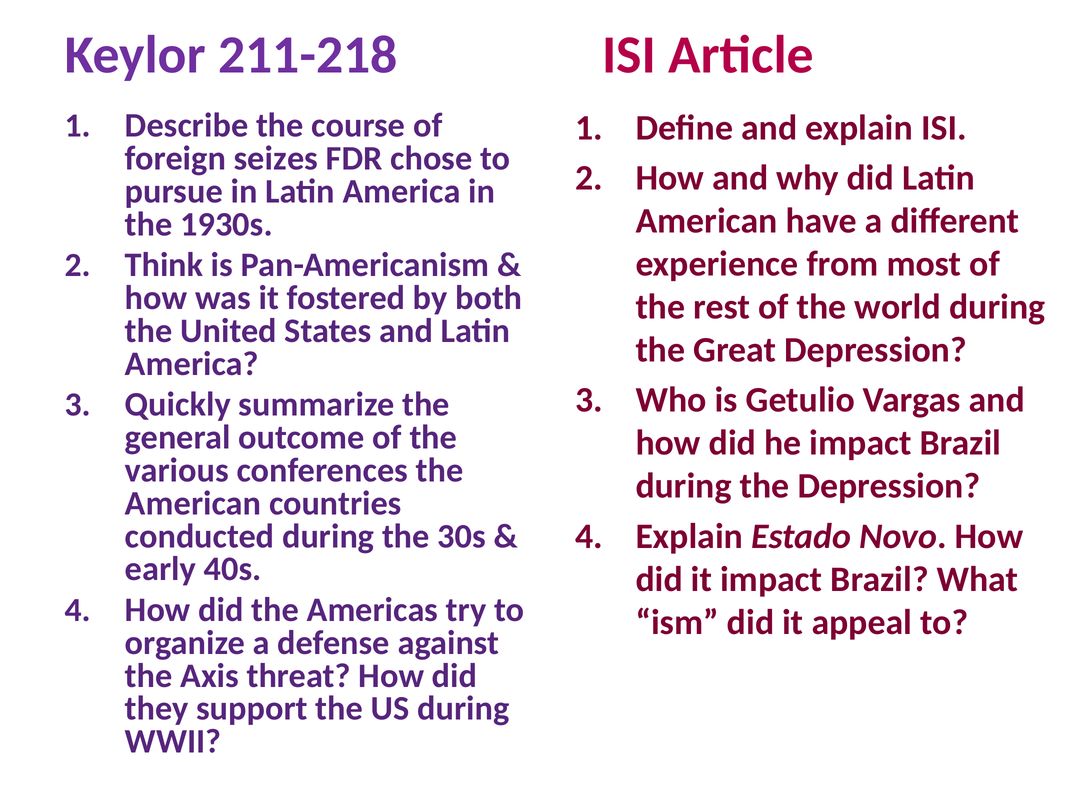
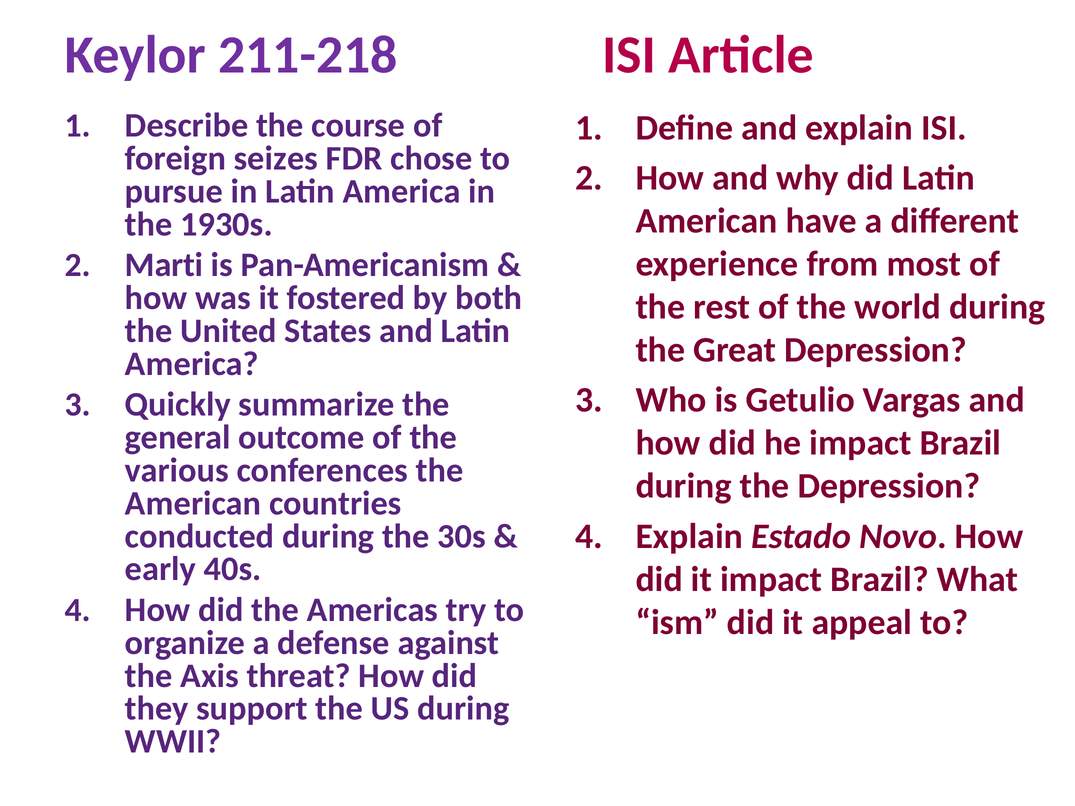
Think: Think -> Marti
